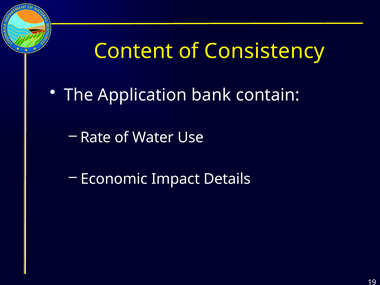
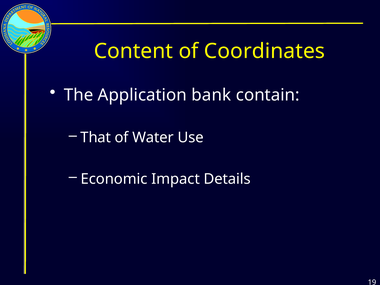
Consistency: Consistency -> Coordinates
Rate: Rate -> That
